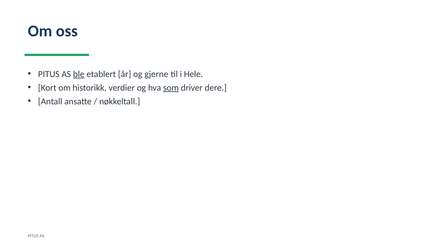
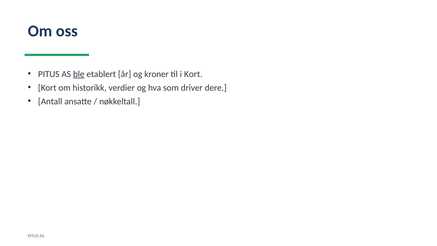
gjerne: gjerne -> kroner
i Hele: Hele -> Kort
som underline: present -> none
